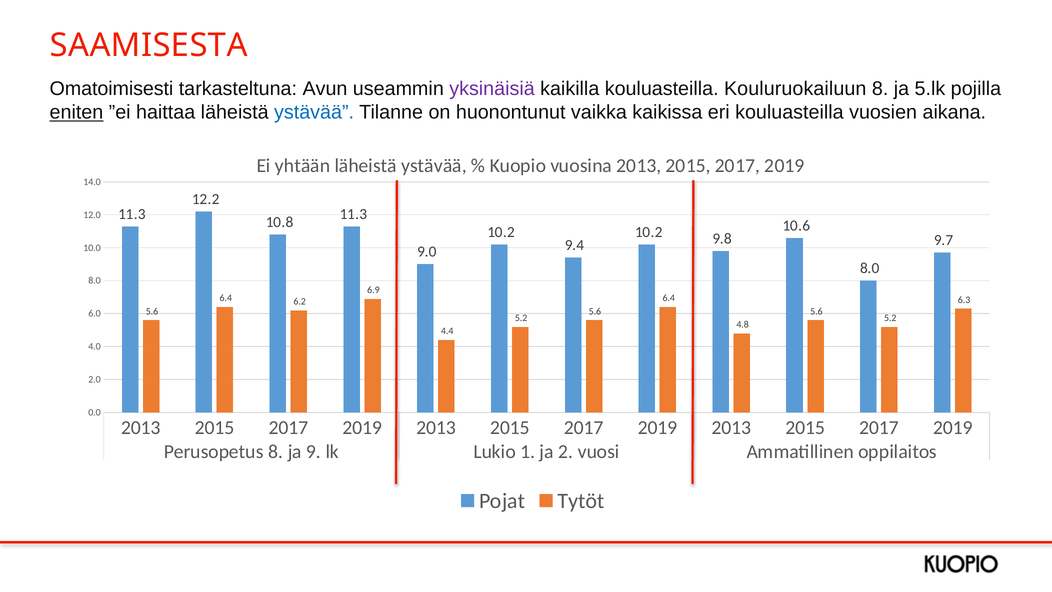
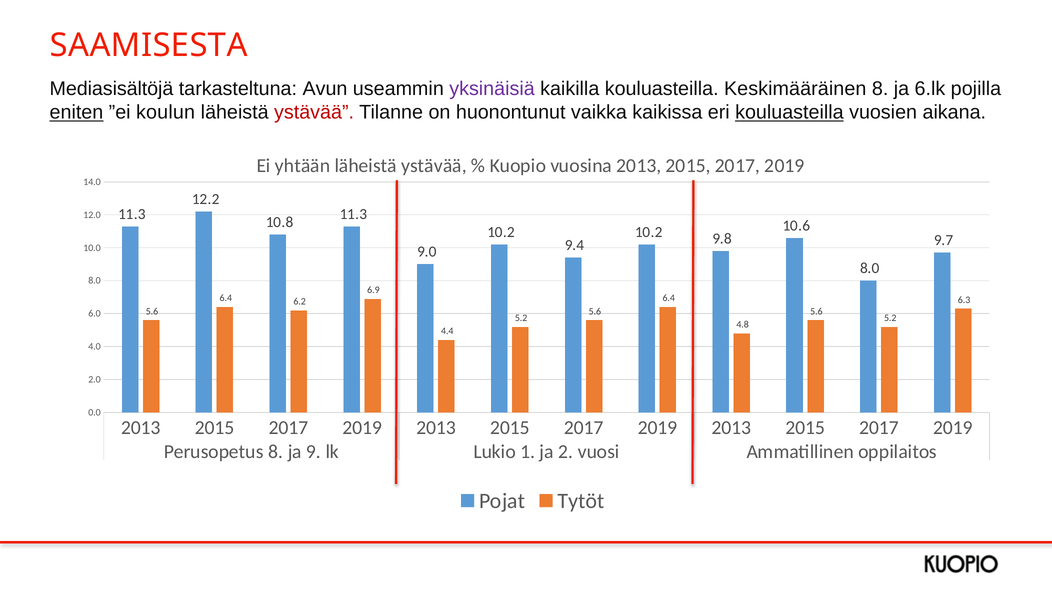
Omatoimisesti: Omatoimisesti -> Mediasisältöjä
Kouluruokailuun: Kouluruokailuun -> Keskimääräinen
5.lk: 5.lk -> 6.lk
haittaa: haittaa -> koulun
ystävää at (314, 112) colour: blue -> red
kouluasteilla at (789, 112) underline: none -> present
